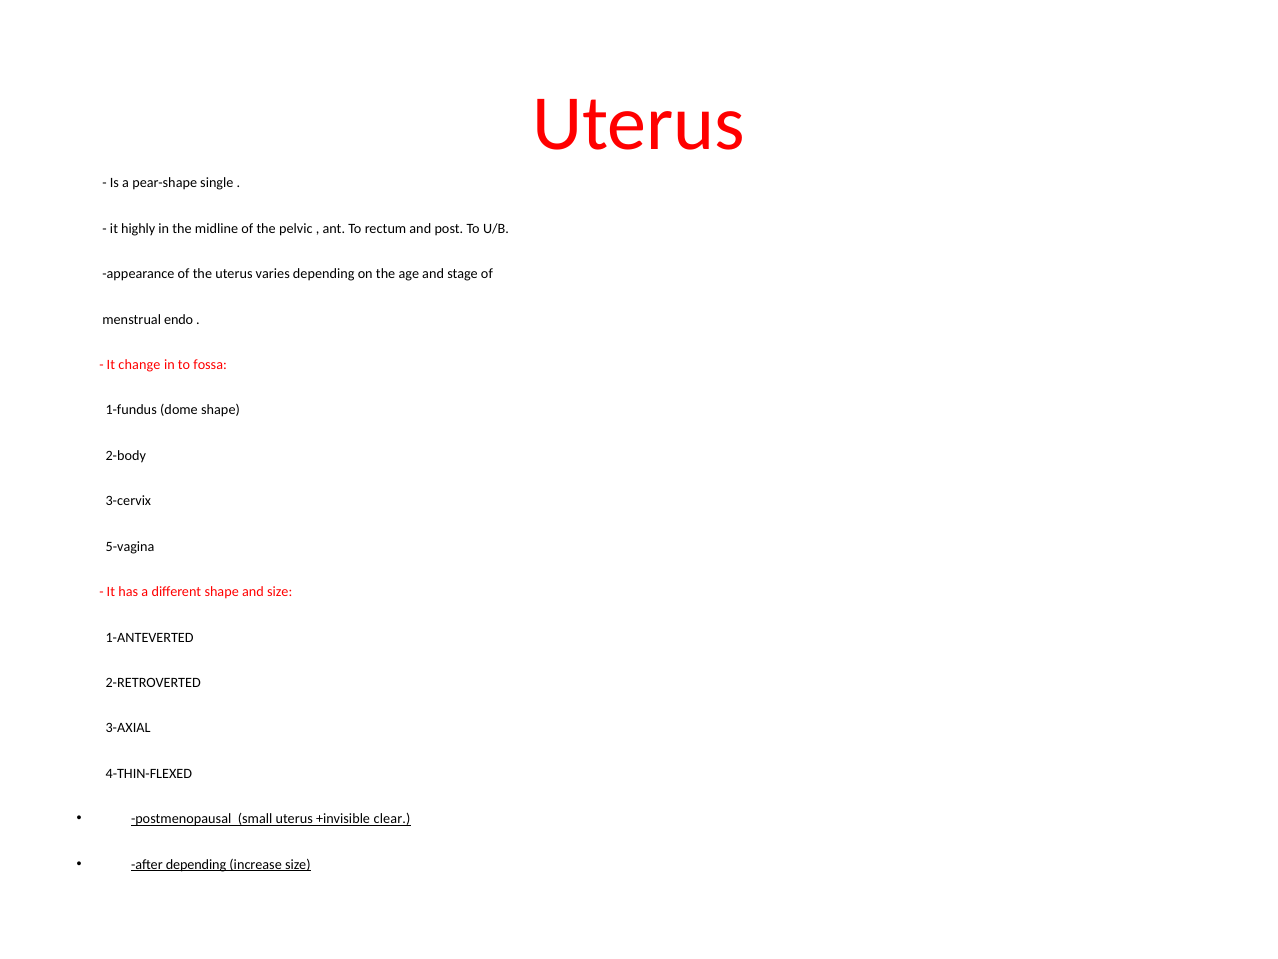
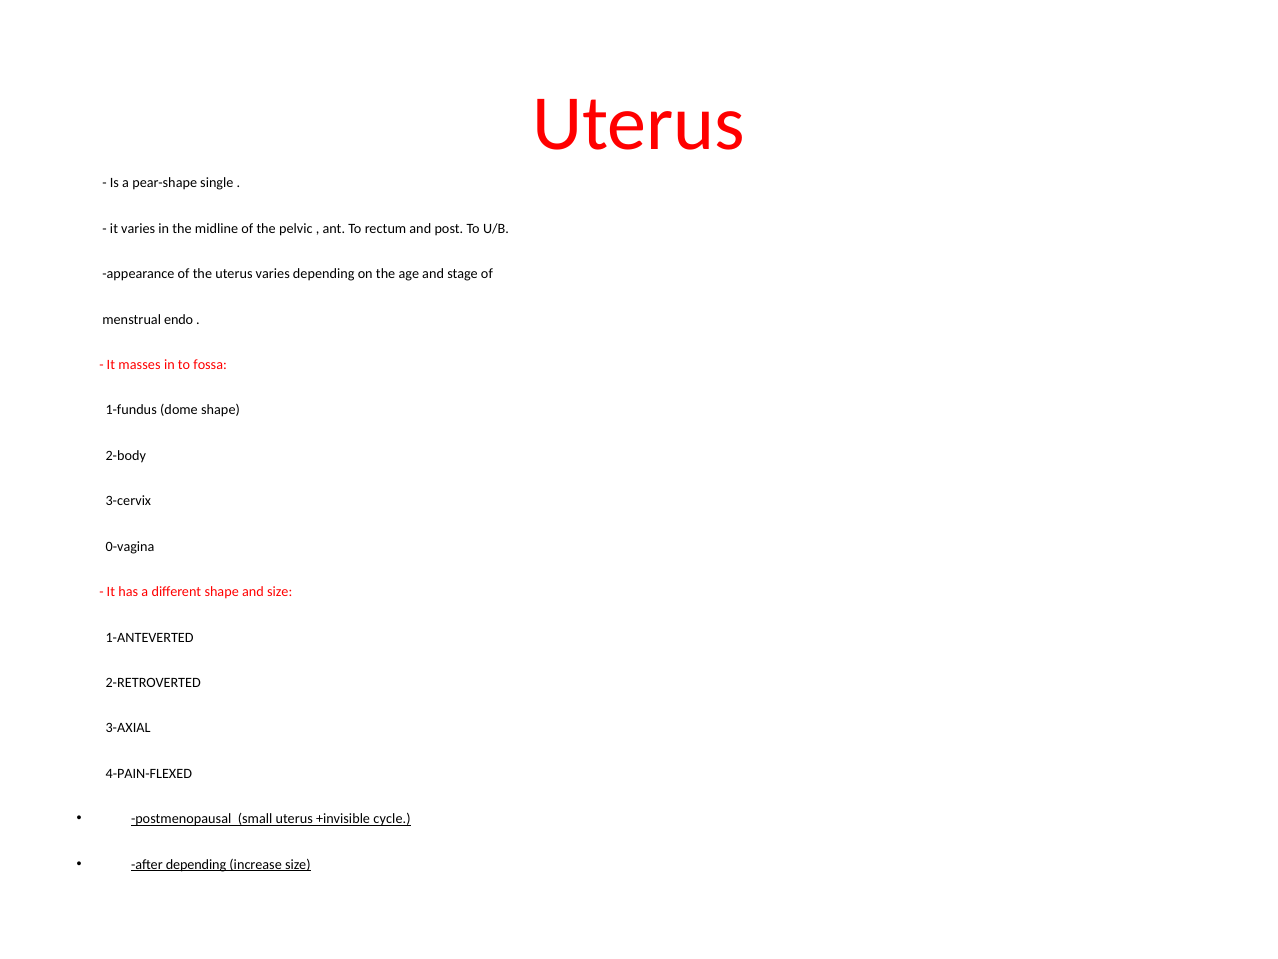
it highly: highly -> varies
change: change -> masses
5-vagina: 5-vagina -> 0-vagina
4-THIN-FLEXED: 4-THIN-FLEXED -> 4-PAIN-FLEXED
clear: clear -> cycle
